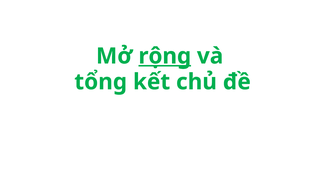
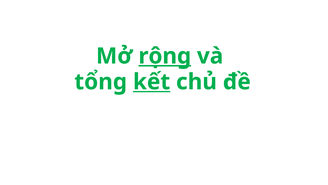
kết underline: none -> present
